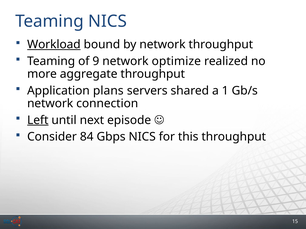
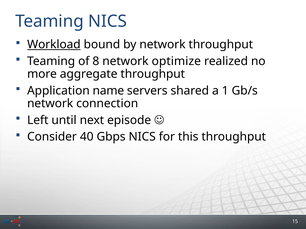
9: 9 -> 8
plans: plans -> name
Left underline: present -> none
84: 84 -> 40
